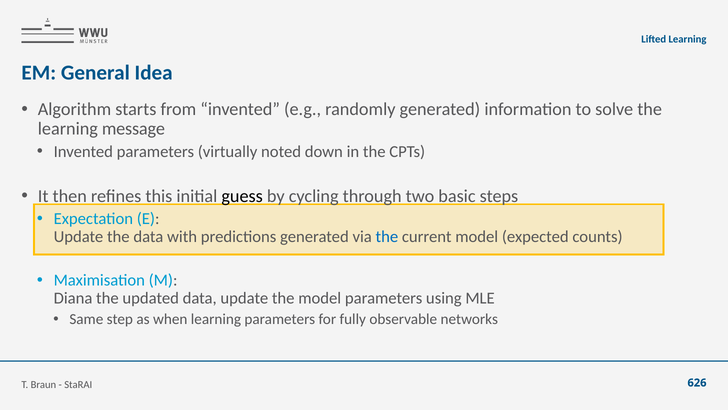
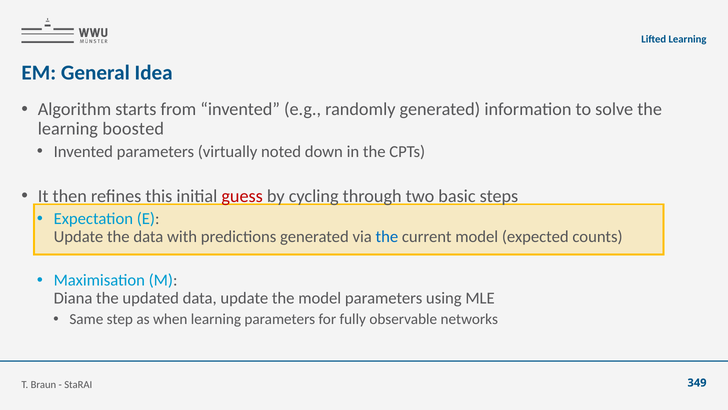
message: message -> boosted
guess colour: black -> red
626: 626 -> 349
